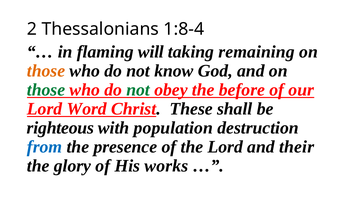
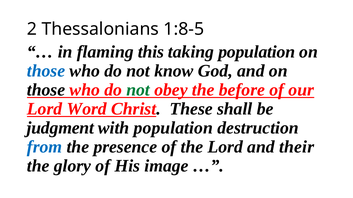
1:8-4: 1:8-4 -> 1:8-5
will: will -> this
taking remaining: remaining -> population
those at (46, 71) colour: orange -> blue
those at (46, 90) colour: green -> black
righteous: righteous -> judgment
works: works -> image
